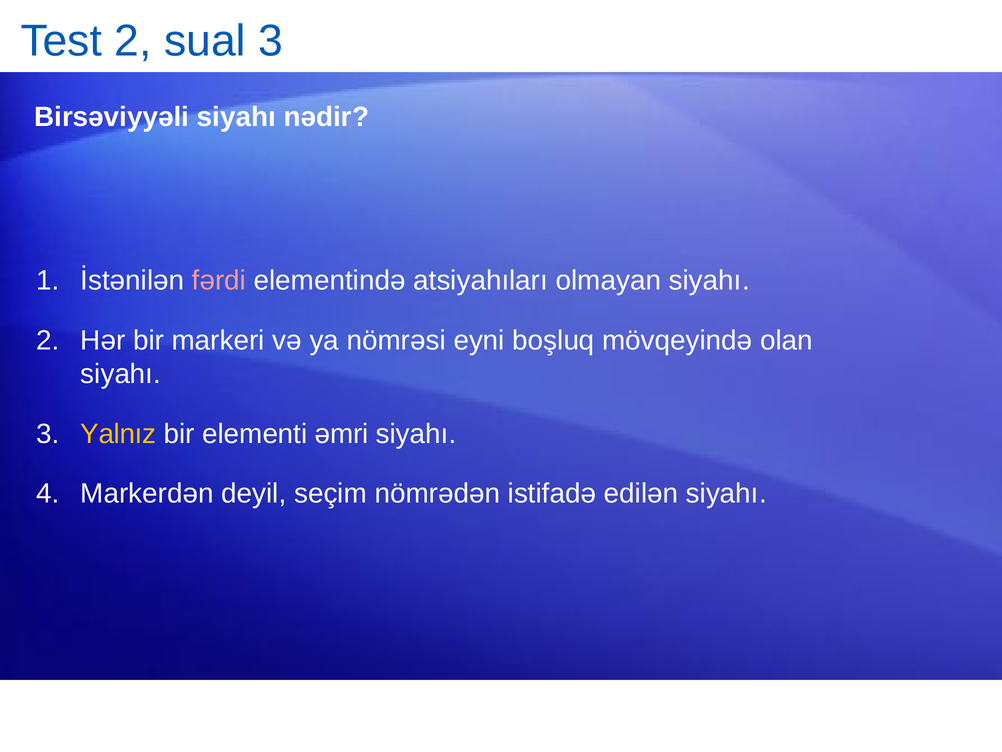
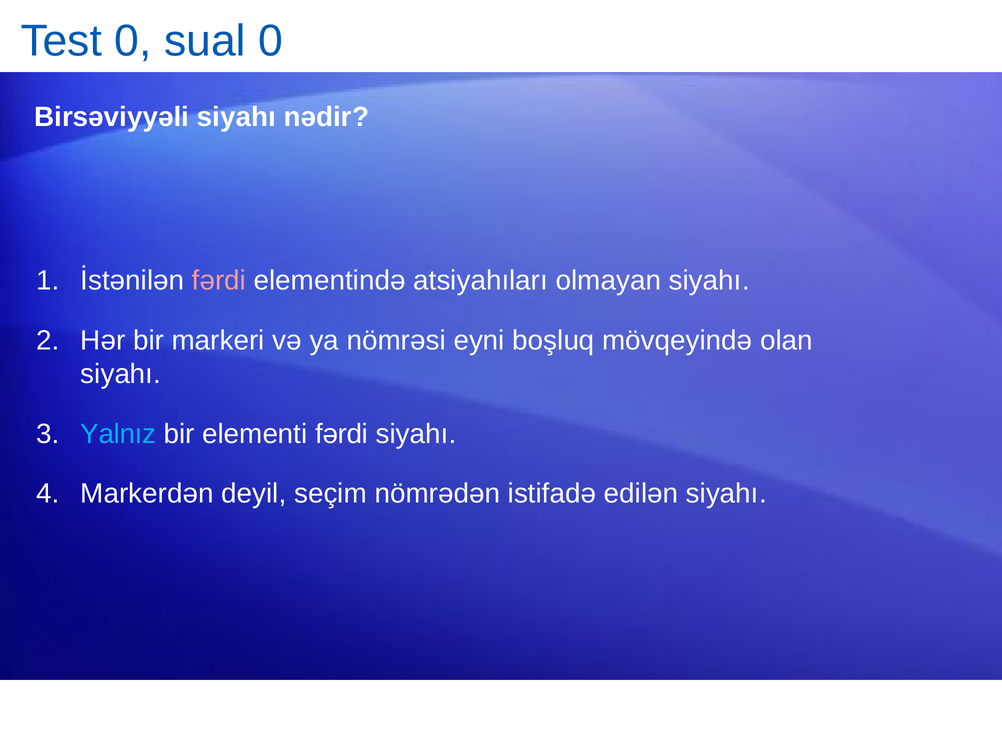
Test 2: 2 -> 0
sual 3: 3 -> 0
Yalnız colour: yellow -> light blue
elementi əmri: əmri -> fərdi
